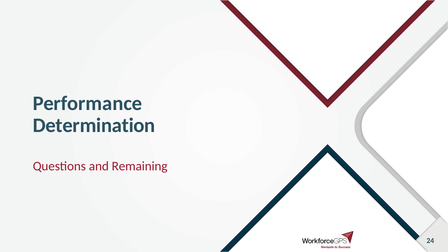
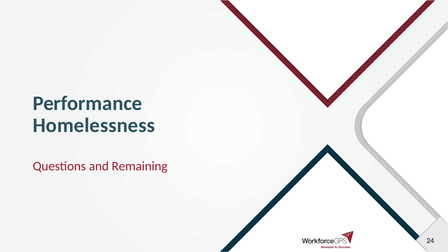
Determination: Determination -> Homelessness
